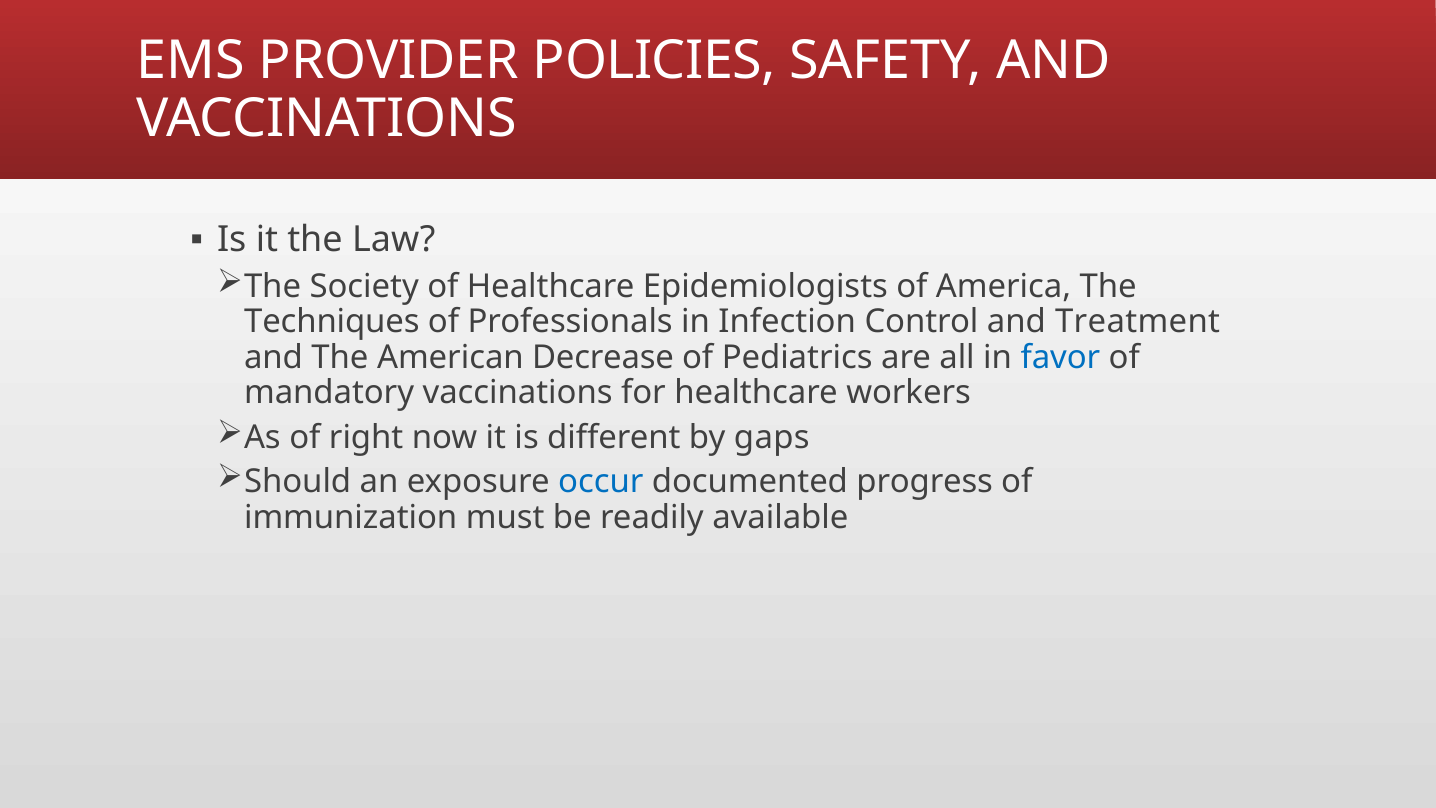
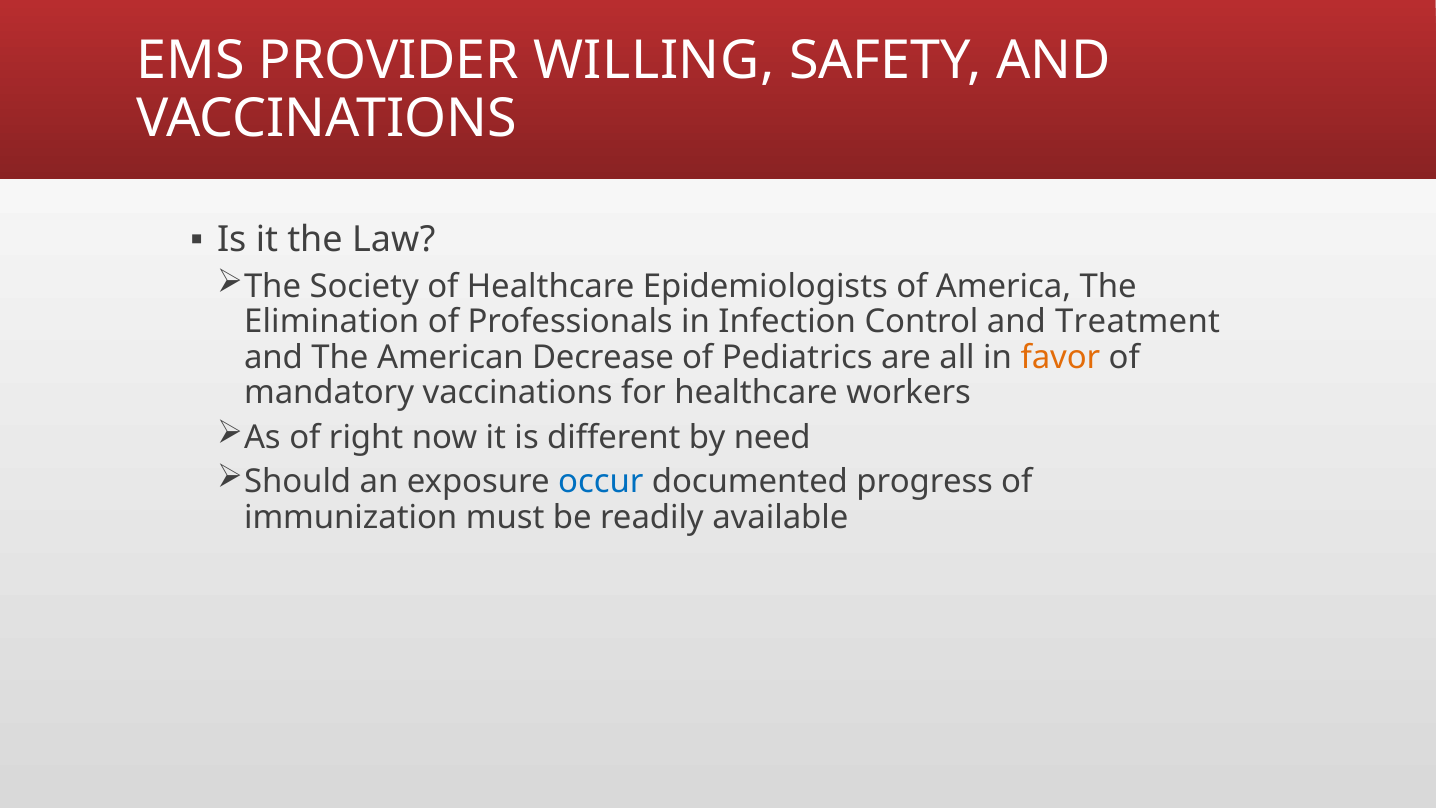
POLICIES: POLICIES -> WILLING
Techniques: Techniques -> Elimination
favor colour: blue -> orange
gaps: gaps -> need
